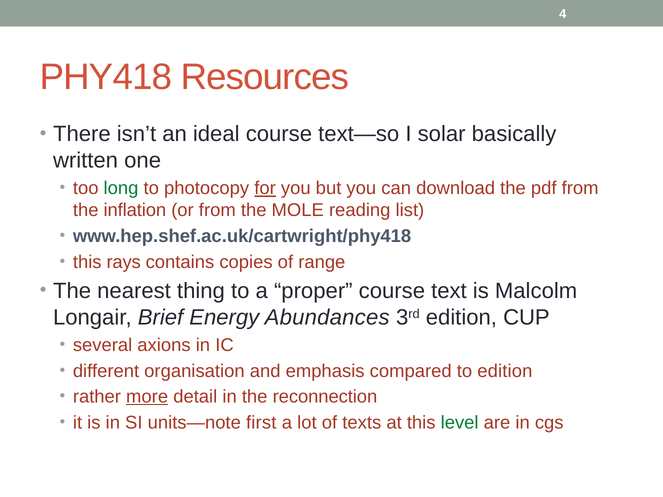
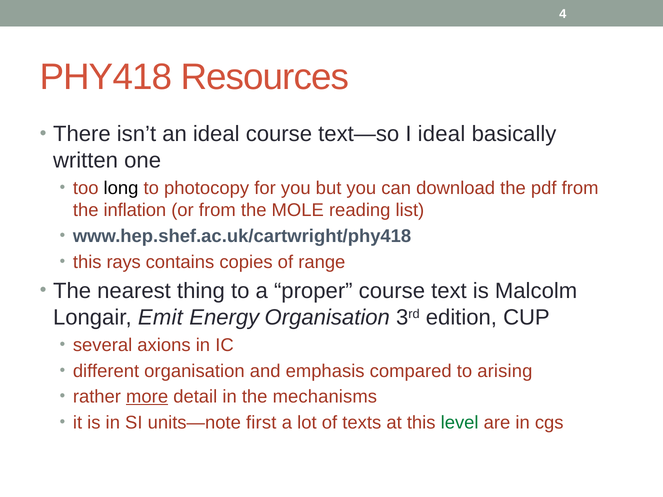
I solar: solar -> ideal
long colour: green -> black
for underline: present -> none
Brief: Brief -> Emit
Energy Abundances: Abundances -> Organisation
to edition: edition -> arising
reconnection: reconnection -> mechanisms
